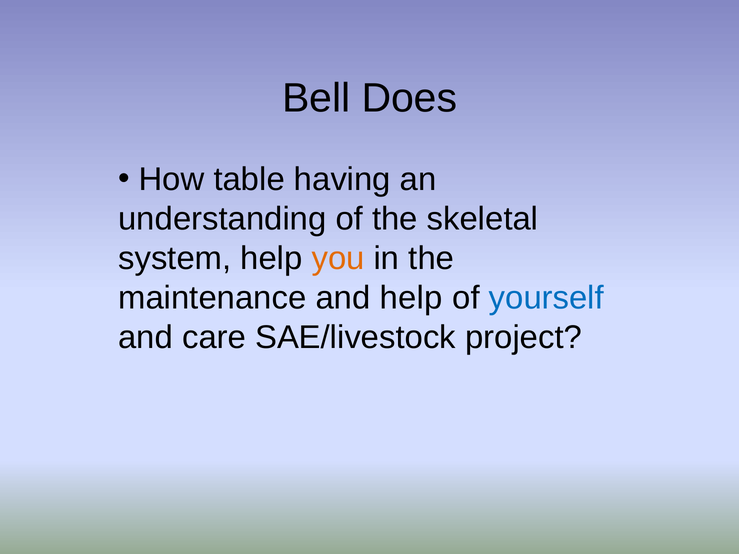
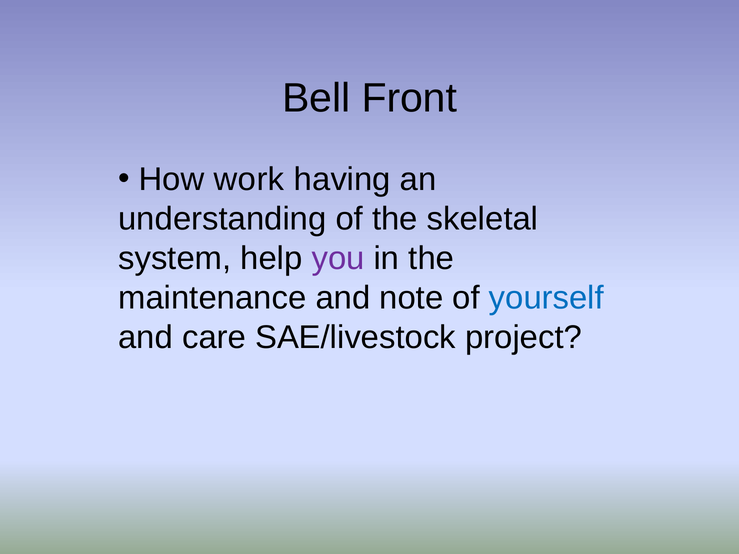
Does: Does -> Front
table: table -> work
you colour: orange -> purple
and help: help -> note
